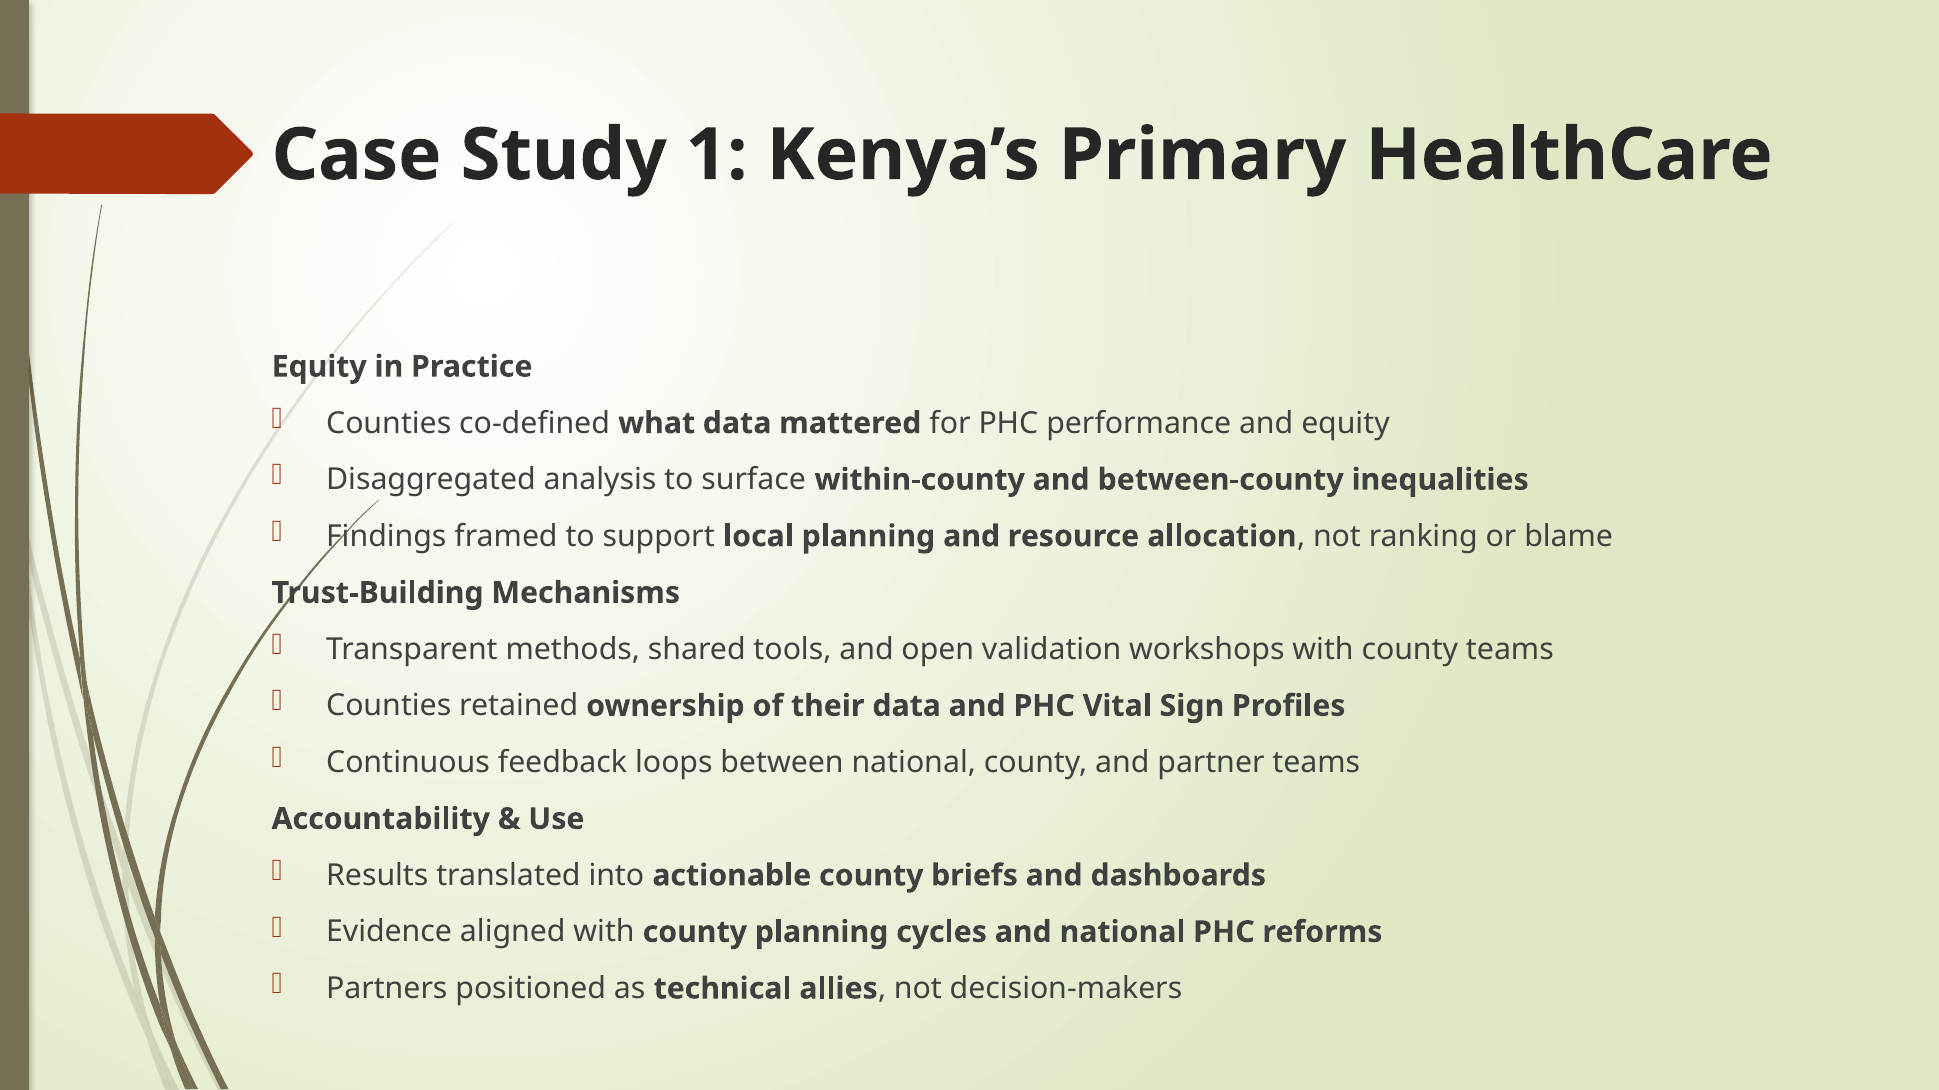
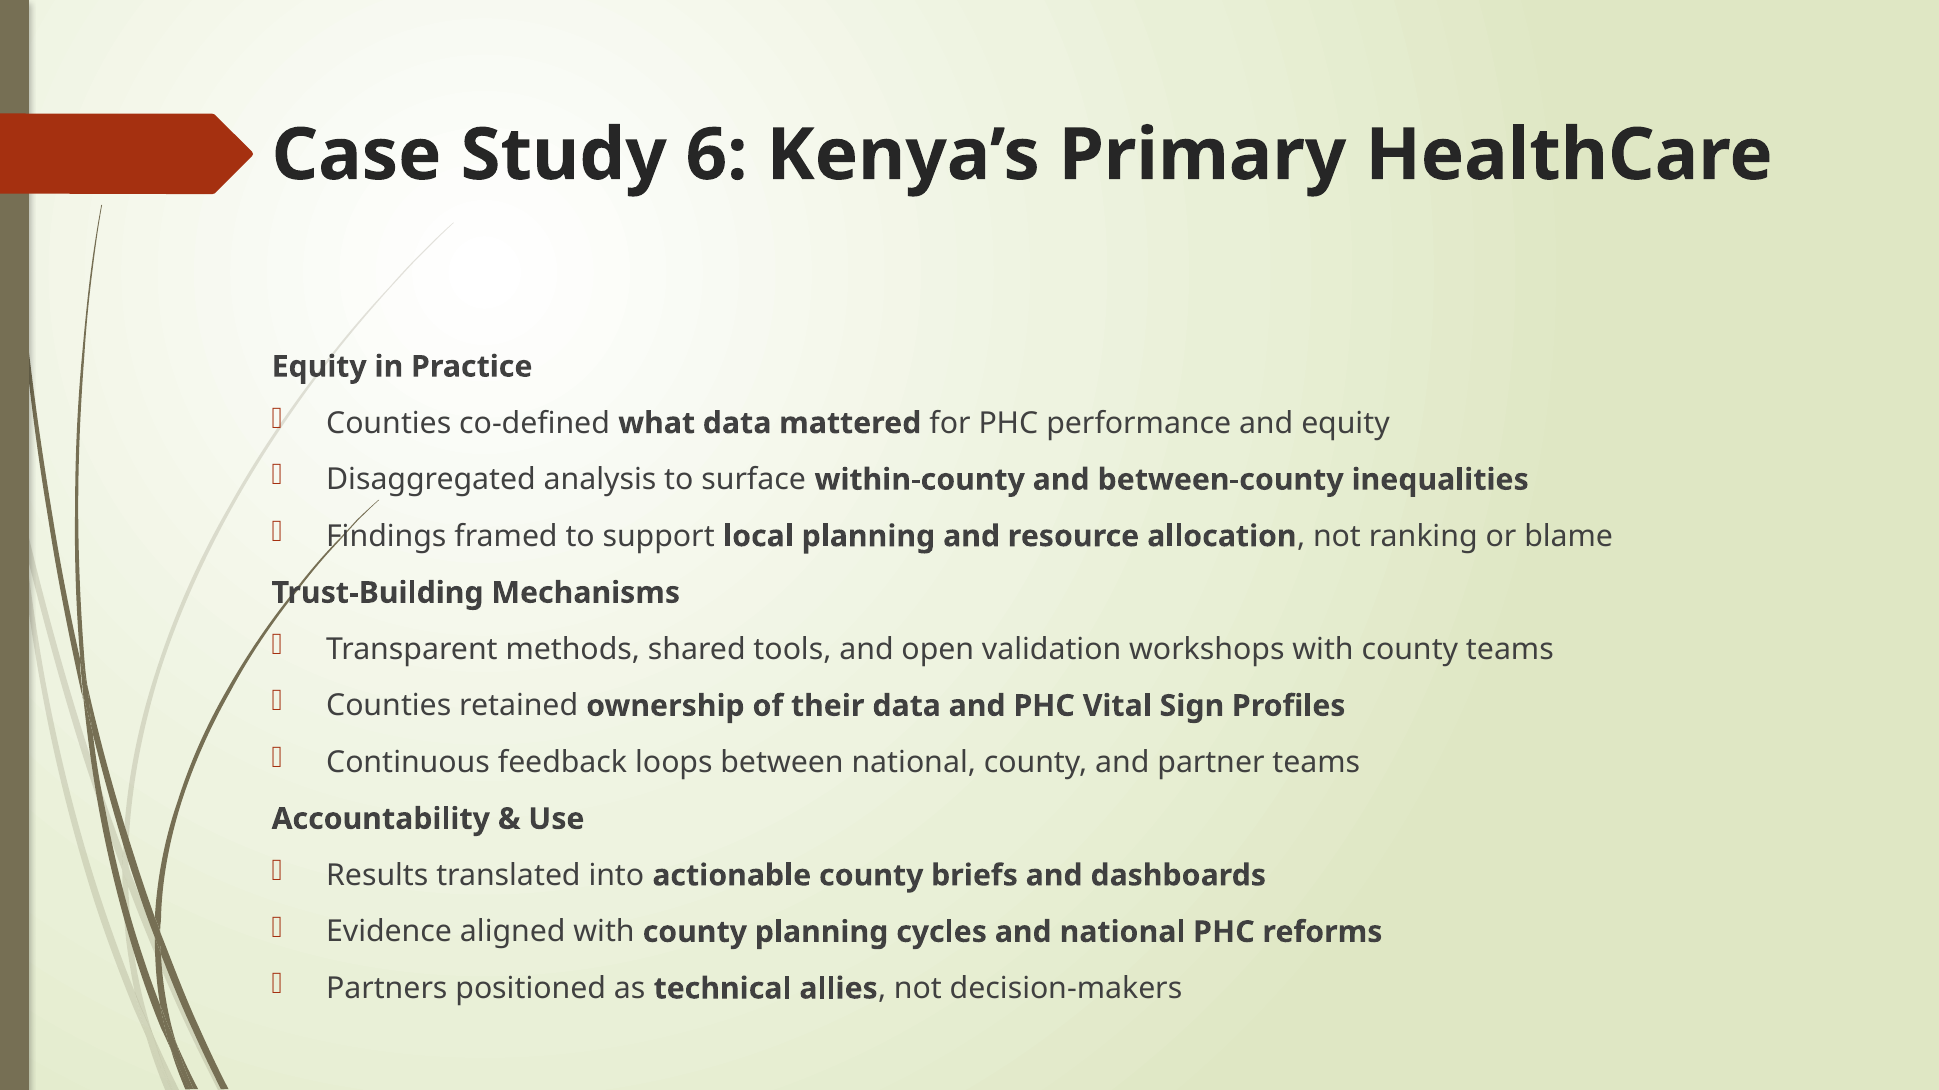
1: 1 -> 6
